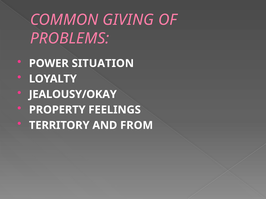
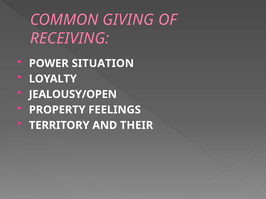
PROBLEMS: PROBLEMS -> RECEIVING
JEALOUSY/OKAY: JEALOUSY/OKAY -> JEALOUSY/OPEN
FROM: FROM -> THEIR
